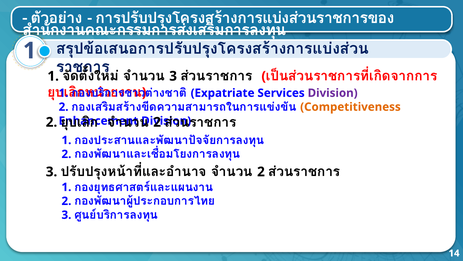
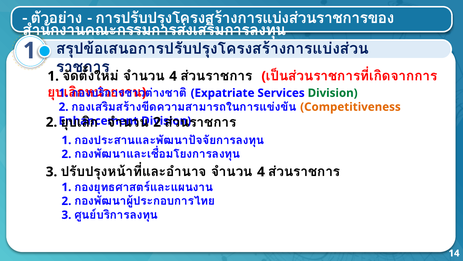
3 at (173, 76): 3 -> 4
Division at (333, 93) colour: purple -> green
2 at (261, 171): 2 -> 4
